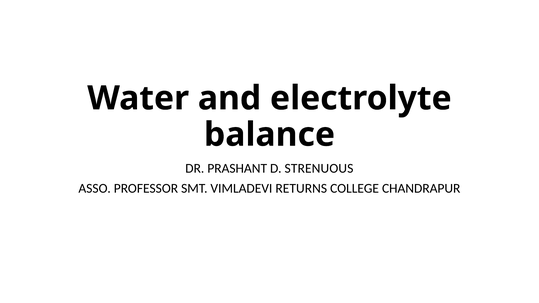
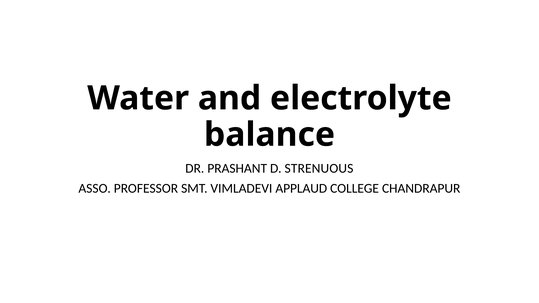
RETURNS: RETURNS -> APPLAUD
